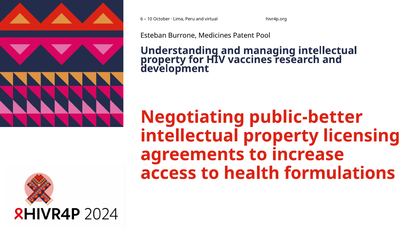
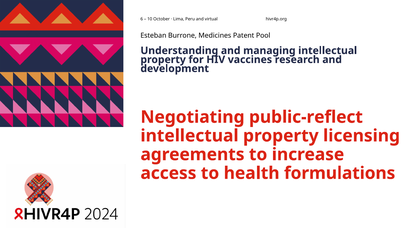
public-better: public-better -> public-reflect
